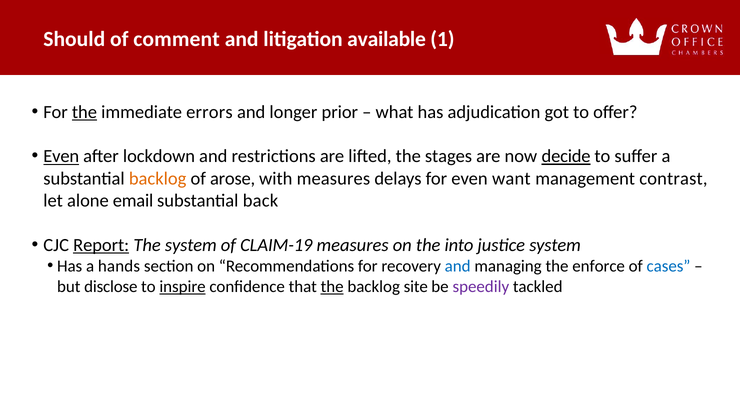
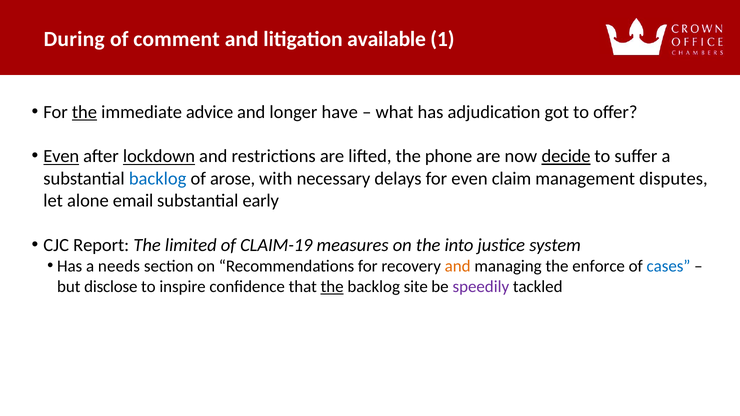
Should: Should -> During
errors: errors -> advice
prior: prior -> have
lockdown underline: none -> present
stages: stages -> phone
backlog at (158, 179) colour: orange -> blue
with measures: measures -> necessary
want: want -> claim
contrast: contrast -> disputes
back: back -> early
Report underline: present -> none
The system: system -> limited
hands: hands -> needs
and at (458, 266) colour: blue -> orange
inspire underline: present -> none
